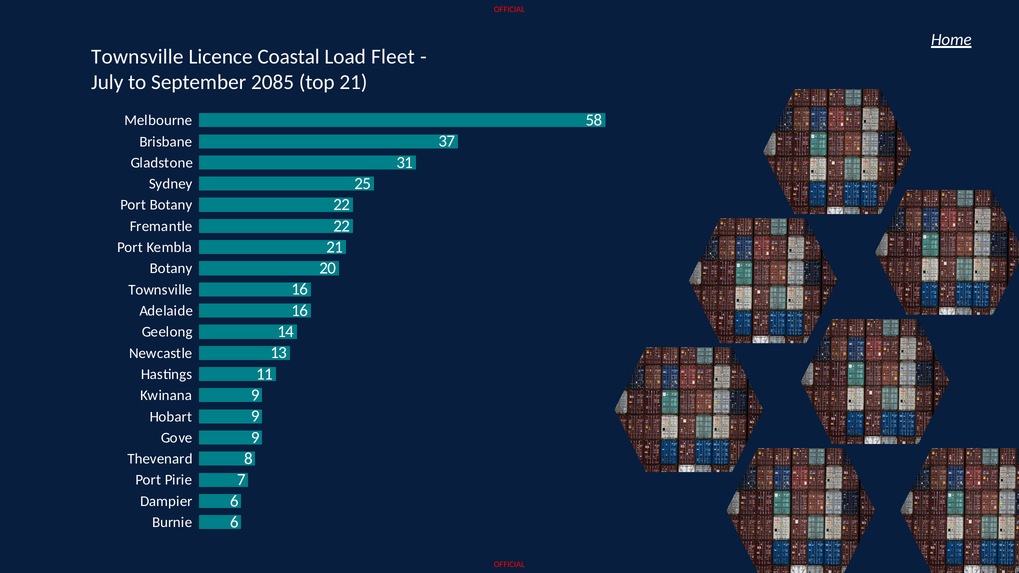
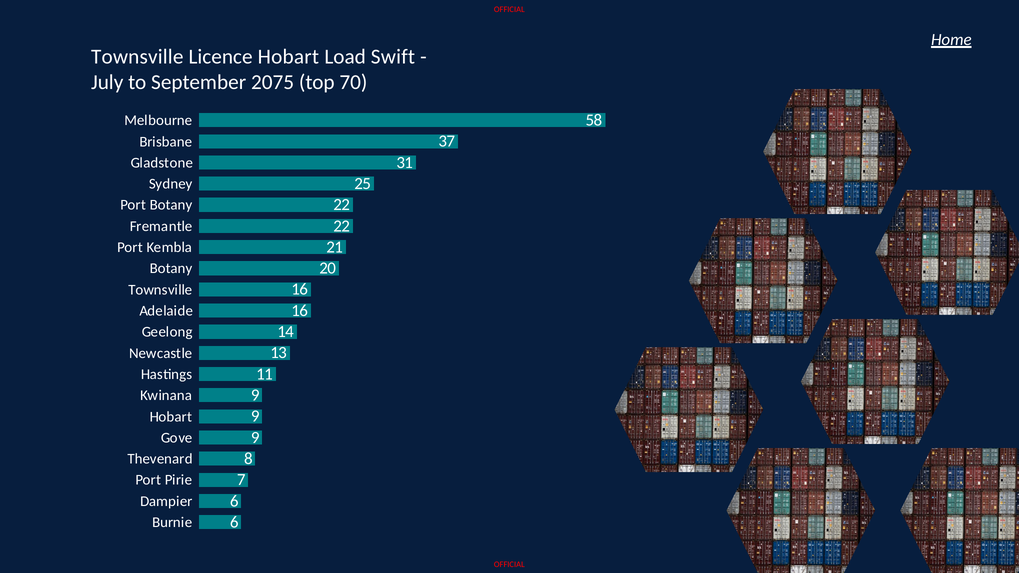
Licence Coastal: Coastal -> Hobart
Fleet: Fleet -> Swift
2085: 2085 -> 2075
top 21: 21 -> 70
